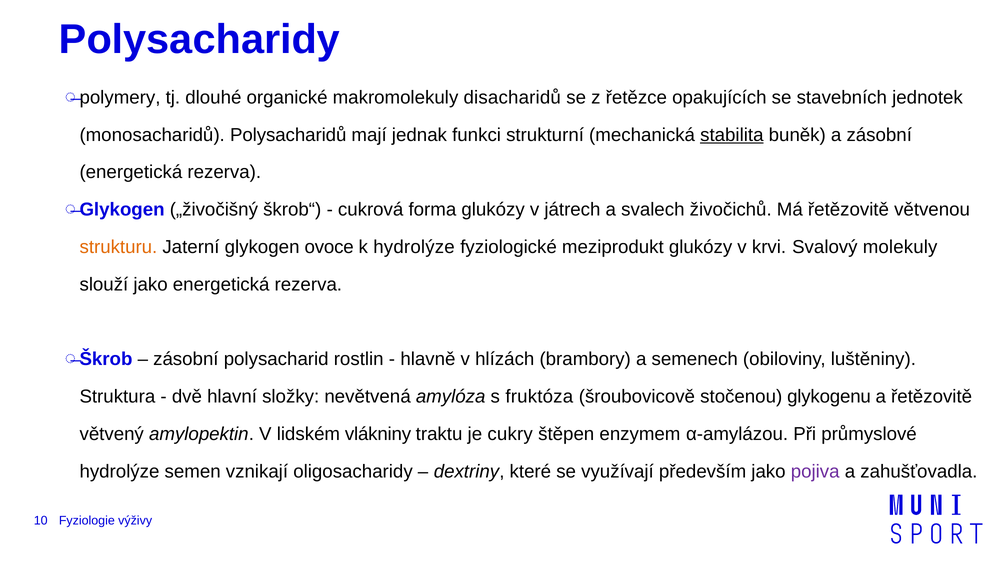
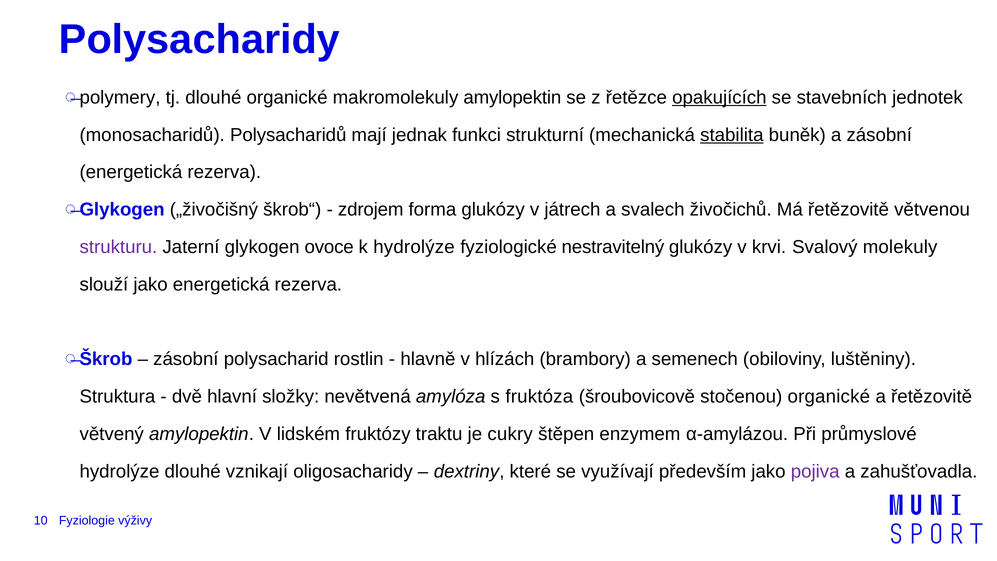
makromolekuly disacharidů: disacharidů -> amylopektin
opakujících underline: none -> present
cukrová: cukrová -> zdrojem
strukturu colour: orange -> purple
meziprodukt: meziprodukt -> nestravitelný
stočenou glykogenu: glykogenu -> organické
vlákniny: vlákniny -> fruktózy
hydrolýze semen: semen -> dlouhé
